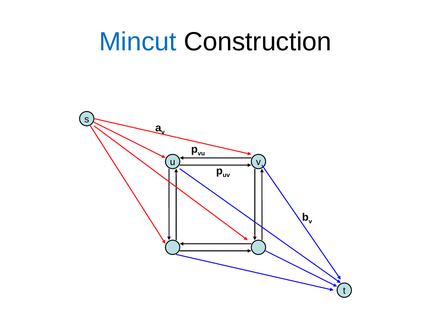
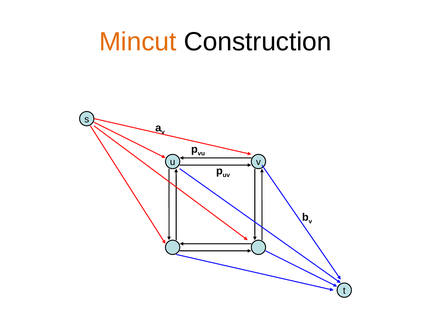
Mincut colour: blue -> orange
